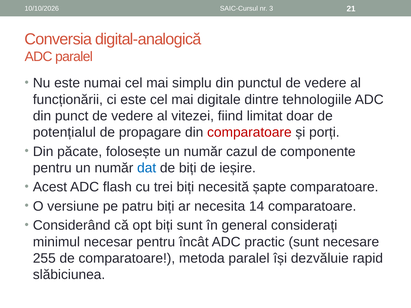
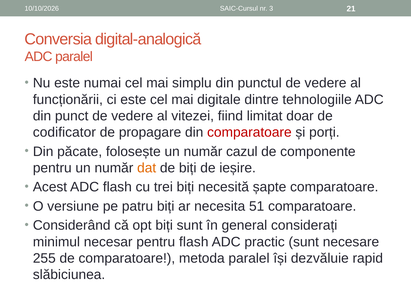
potențialul: potențialul -> codificator
dat colour: blue -> orange
14: 14 -> 51
pentru încât: încât -> flash
